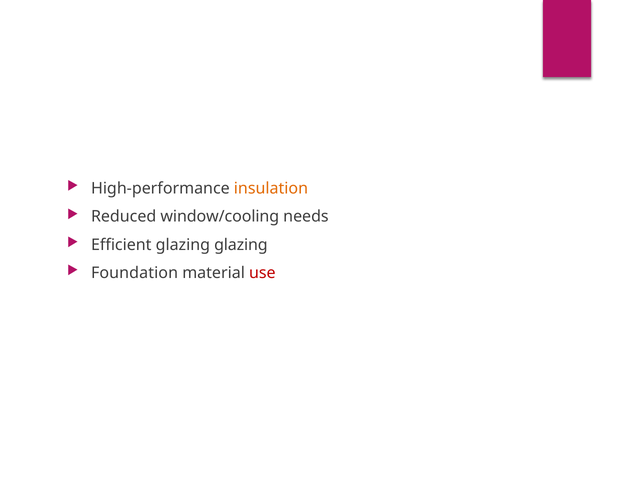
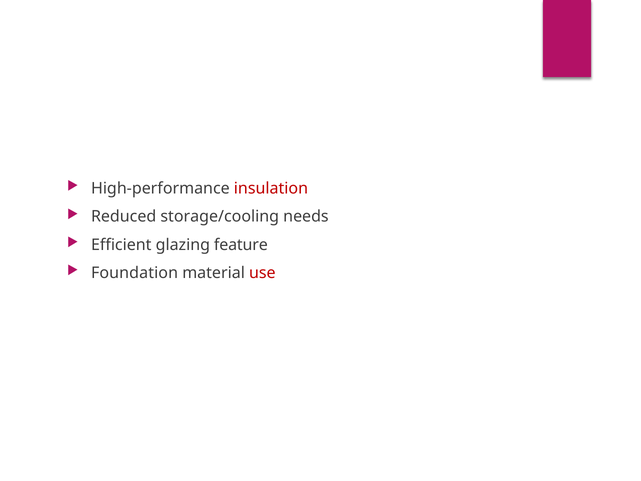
insulation colour: orange -> red
window/cooling: window/cooling -> storage/cooling
glazing glazing: glazing -> feature
